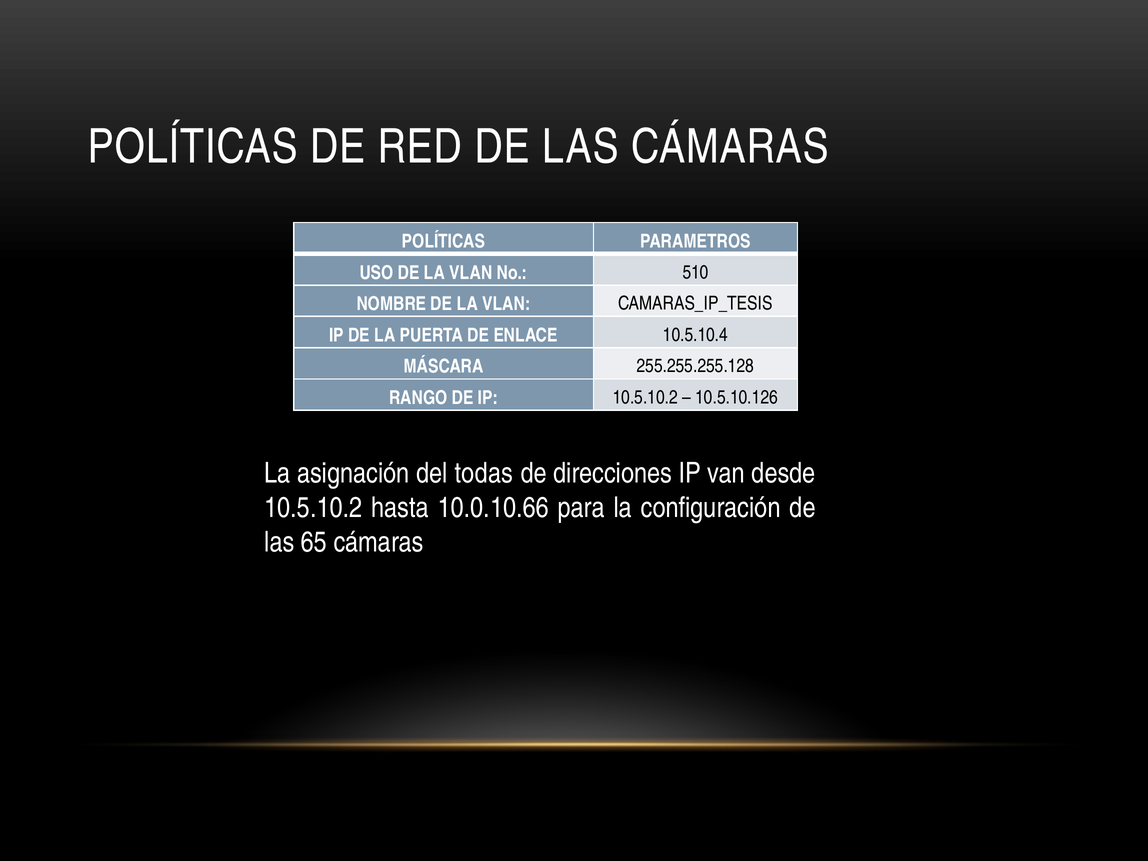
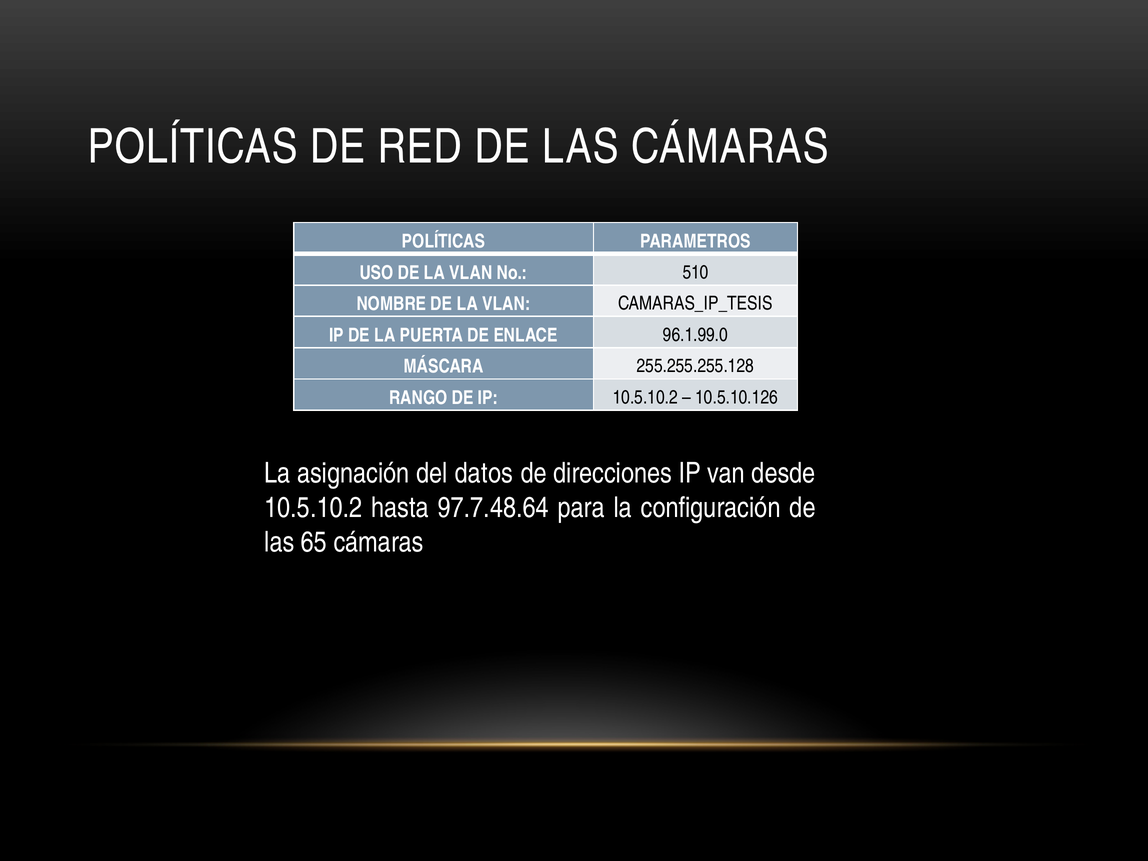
10.5.10.4: 10.5.10.4 -> 96.1.99.0
todas: todas -> datos
10.0.10.66: 10.0.10.66 -> 97.7.48.64
